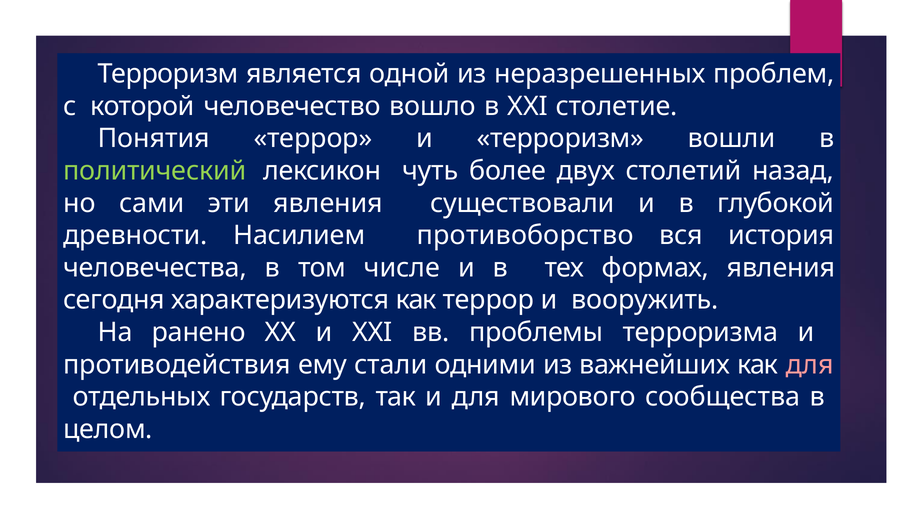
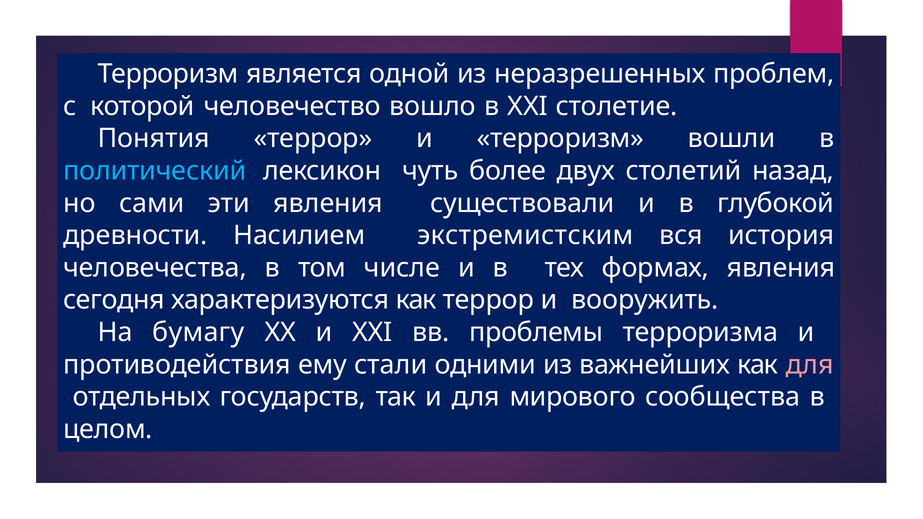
политический colour: light green -> light blue
противоборство: противоборство -> экстремистским
ранено: ранено -> бумагу
